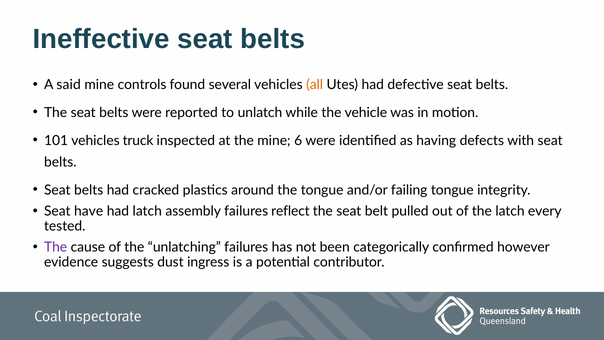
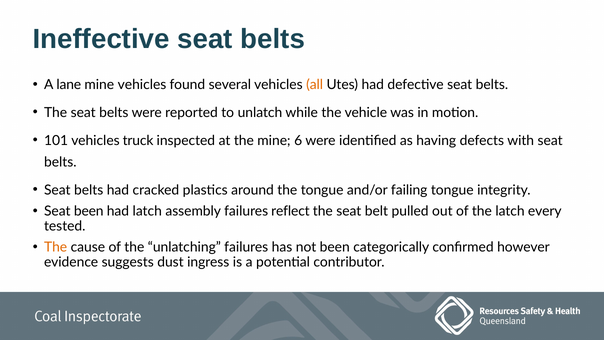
said: said -> lane
mine controls: controls -> vehicles
Seat have: have -> been
The at (56, 247) colour: purple -> orange
